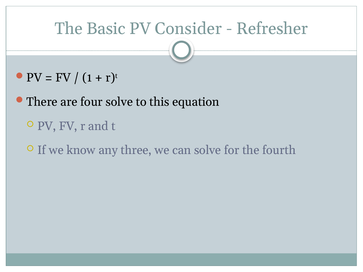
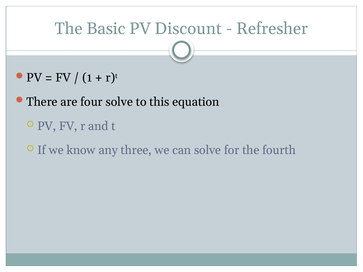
Consider: Consider -> Discount
